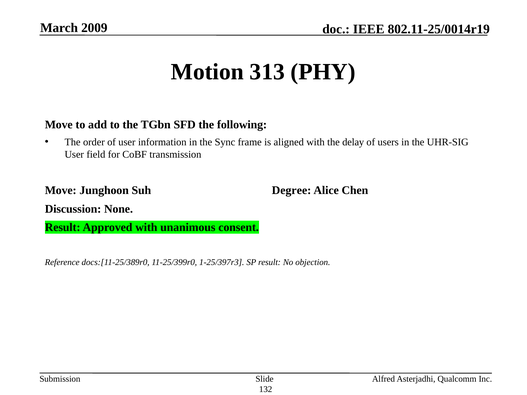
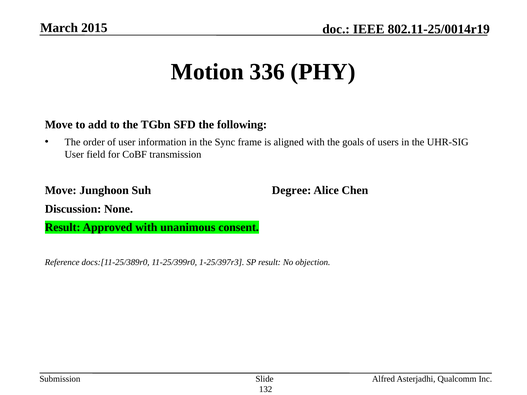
2009: 2009 -> 2015
313: 313 -> 336
delay: delay -> goals
